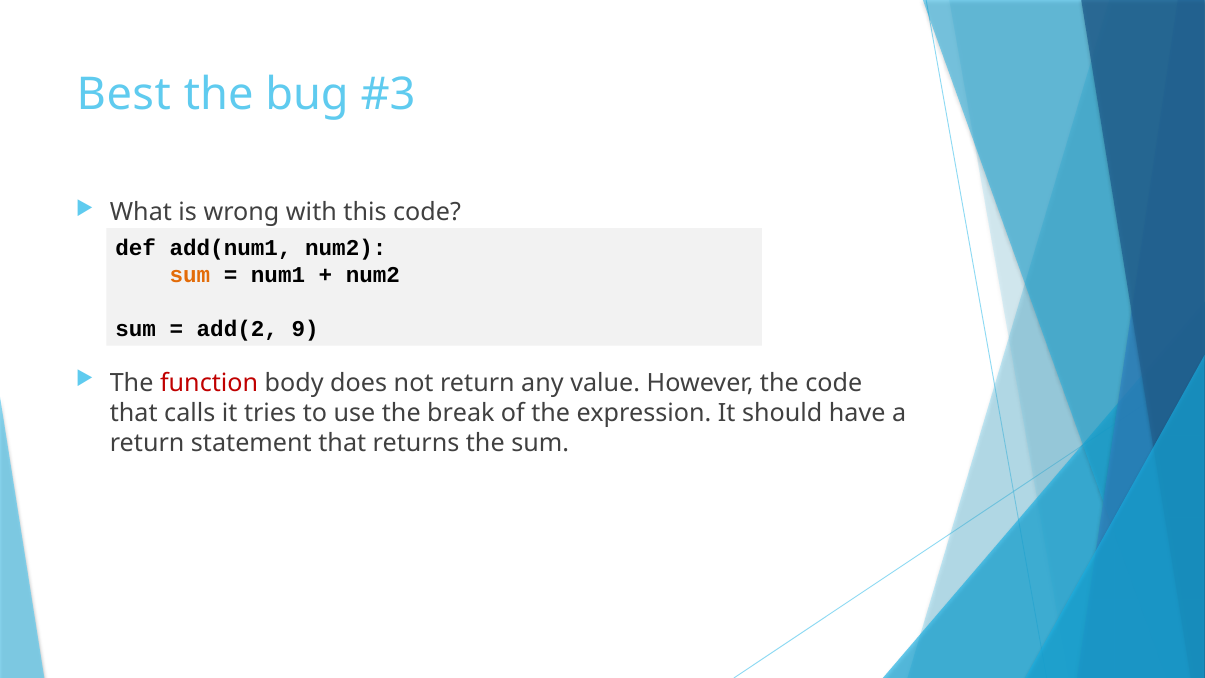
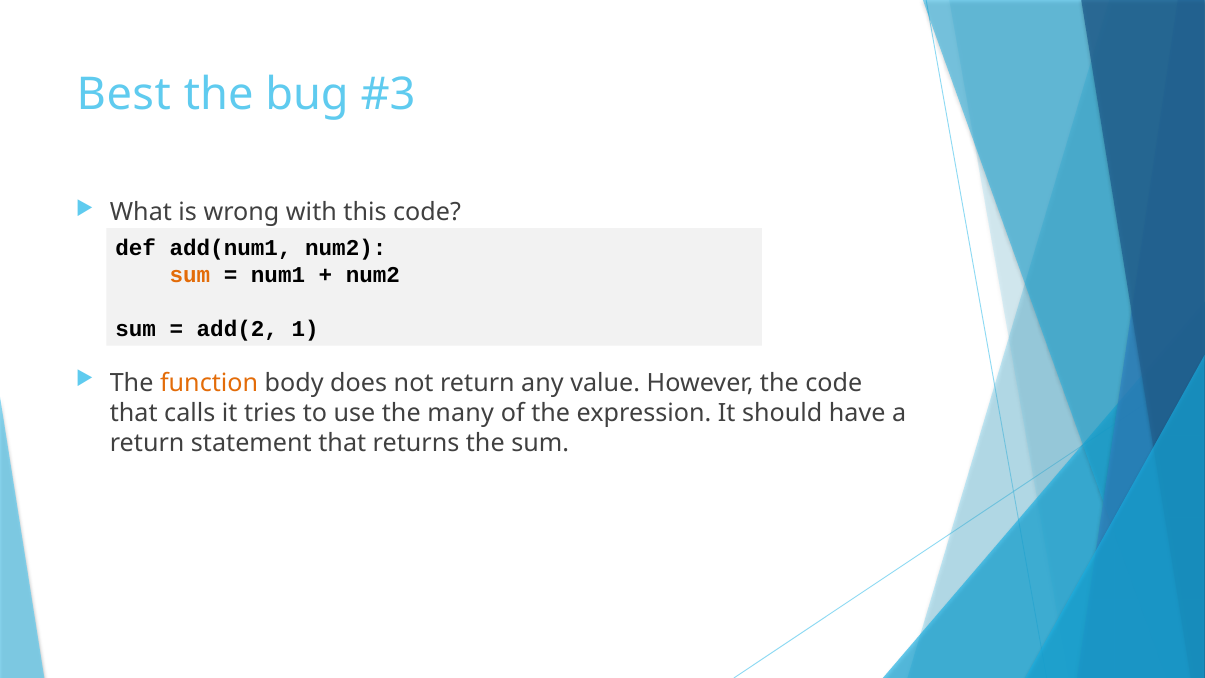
9: 9 -> 1
function colour: red -> orange
break: break -> many
